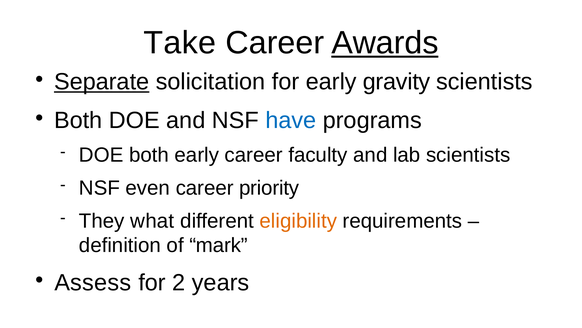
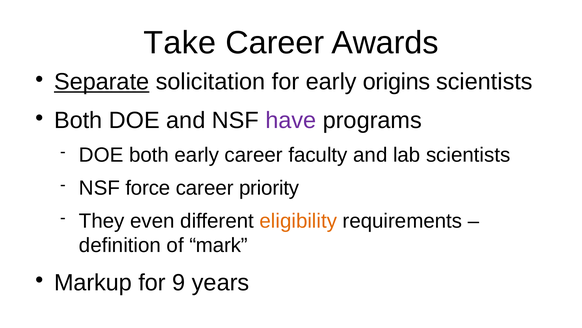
Awards underline: present -> none
gravity: gravity -> origins
have colour: blue -> purple
even: even -> force
what: what -> even
Assess: Assess -> Markup
2: 2 -> 9
